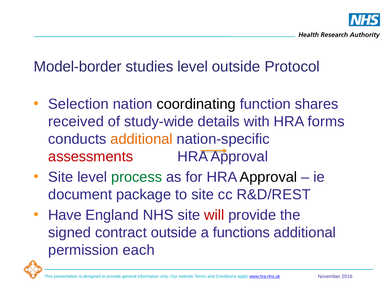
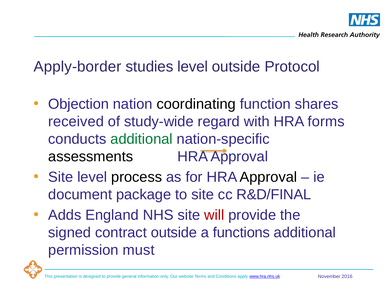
Model-border: Model-border -> Apply-border
Selection: Selection -> Objection
details: details -> regard
additional at (142, 139) colour: orange -> green
assessments colour: red -> black
process colour: green -> black
R&D/REST: R&D/REST -> R&D/FINAL
Have: Have -> Adds
each: each -> must
